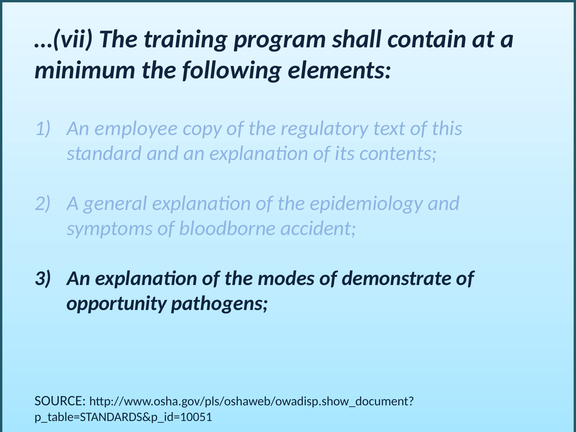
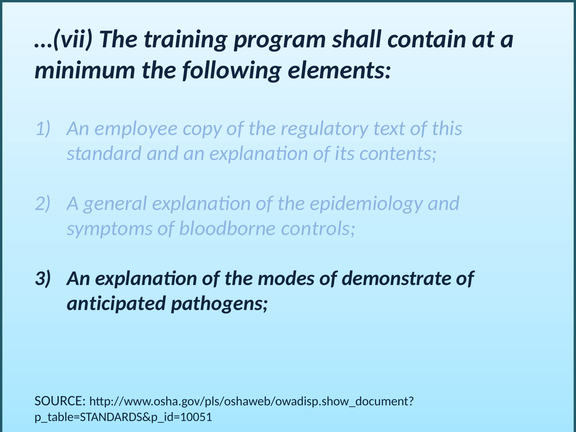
accident: accident -> controls
opportunity: opportunity -> anticipated
